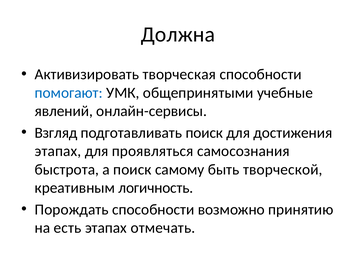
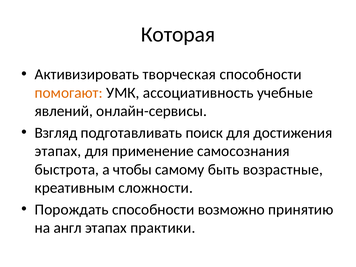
Должна: Должна -> Которая
помогают colour: blue -> orange
общепринятыми: общепринятыми -> ассоциативность
проявляться: проявляться -> применение
а поиск: поиск -> чтобы
творческой: творческой -> возрастные
логичность: логичность -> сложности
есть: есть -> англ
отмечать: отмечать -> практики
